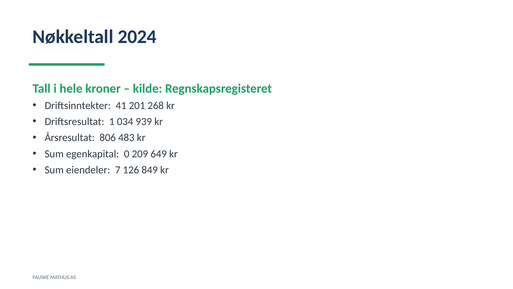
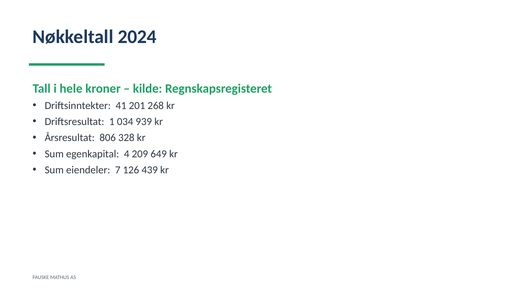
483: 483 -> 328
0: 0 -> 4
849: 849 -> 439
